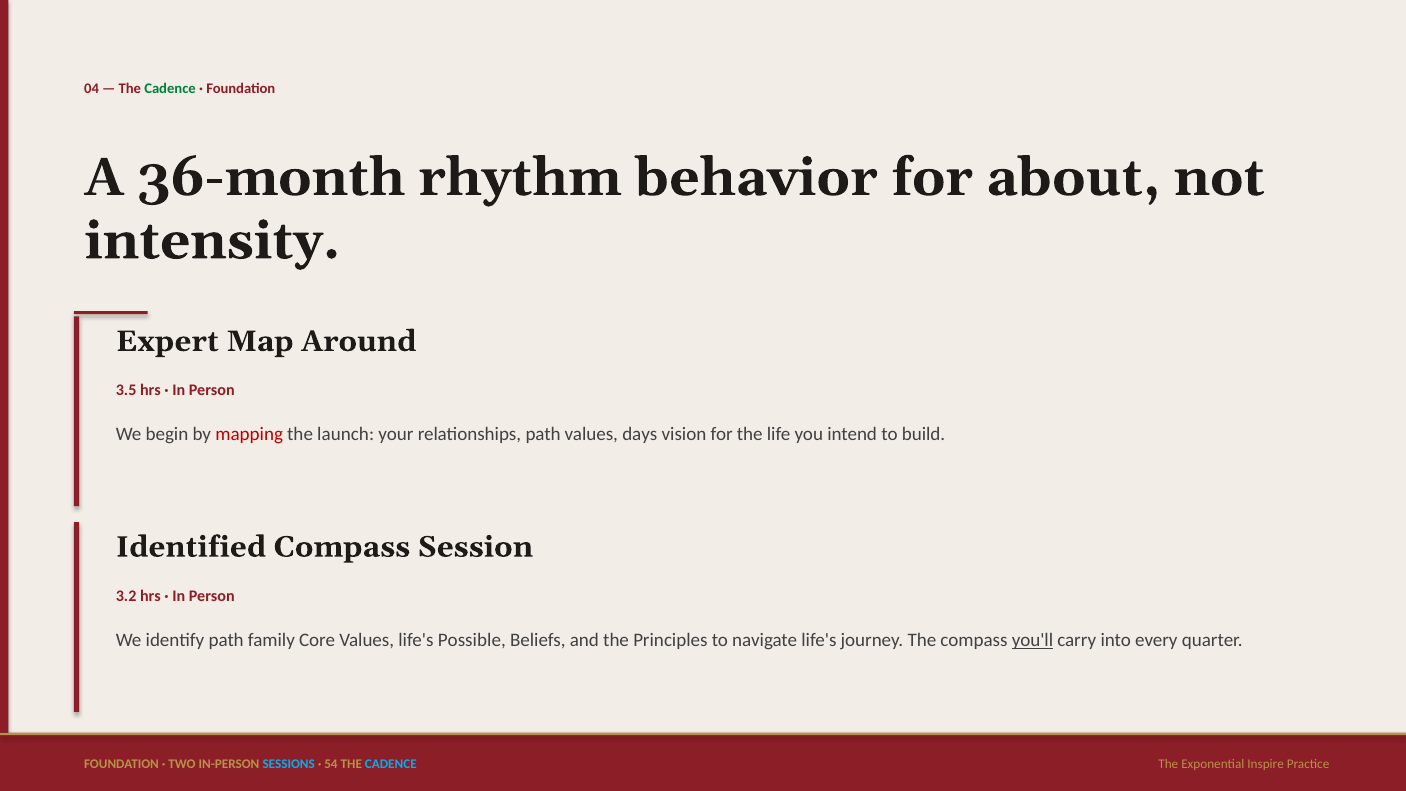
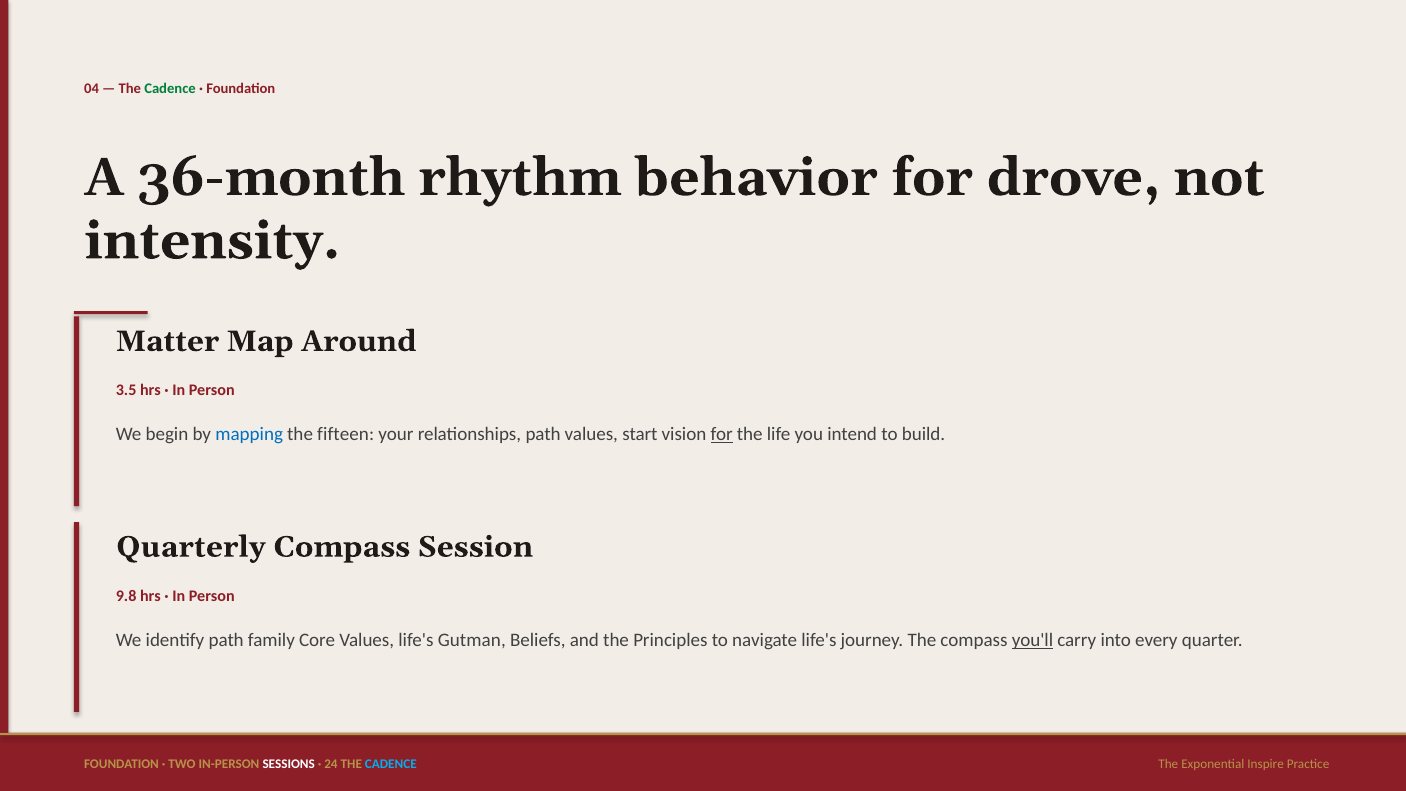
about: about -> drove
Expert: Expert -> Matter
mapping colour: red -> blue
launch: launch -> fifteen
days: days -> start
for at (722, 435) underline: none -> present
Identified: Identified -> Quarterly
3.2: 3.2 -> 9.8
Possible: Possible -> Gutman
SESSIONS colour: light blue -> white
54: 54 -> 24
